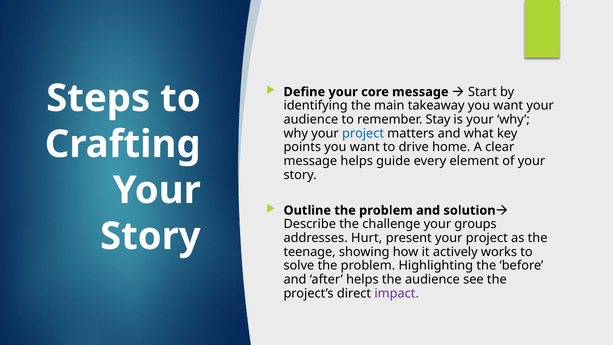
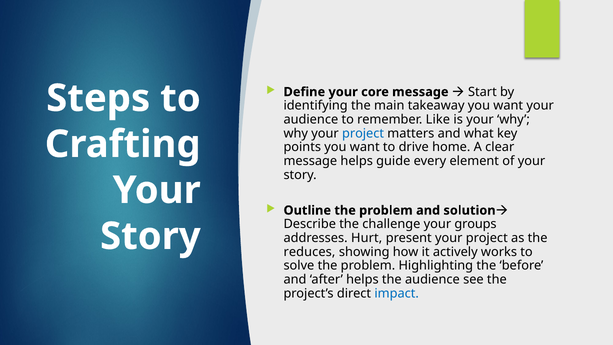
Stay: Stay -> Like
teenage: teenage -> reduces
impact colour: purple -> blue
